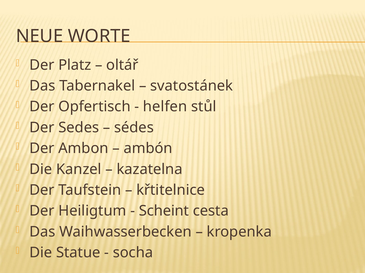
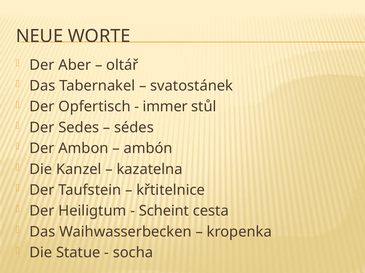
Platz: Platz -> Aber
helfen: helfen -> immer
